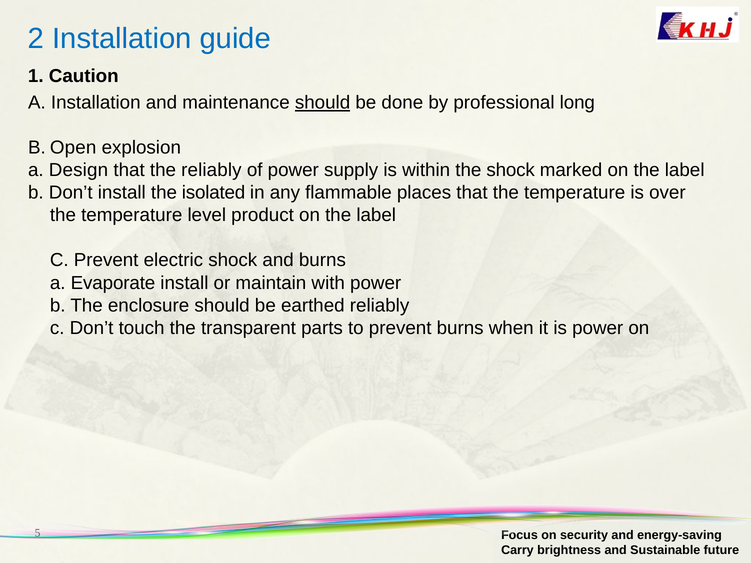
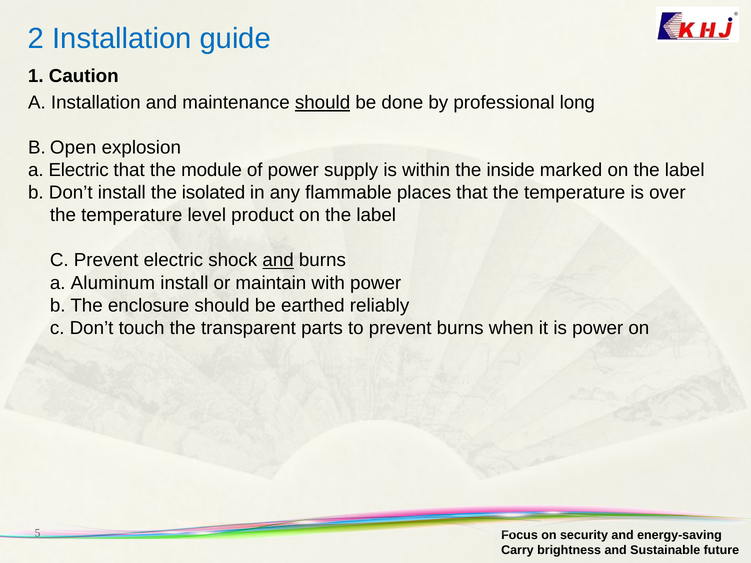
a Design: Design -> Electric
the reliably: reliably -> module
the shock: shock -> inside
and at (278, 260) underline: none -> present
Evaporate: Evaporate -> Aluminum
